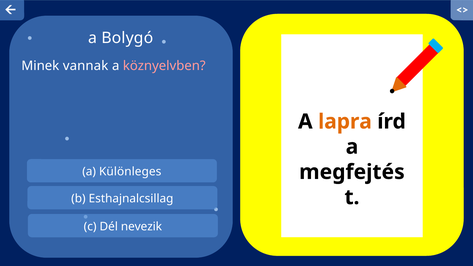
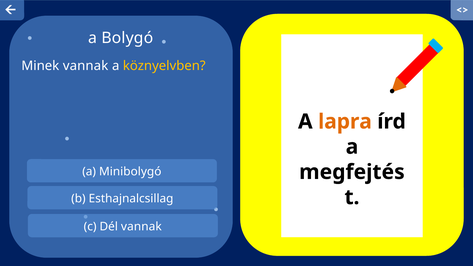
köznyelvben colour: pink -> yellow
Különleges: Különleges -> Minibolygó
Dél nevezik: nevezik -> vannak
